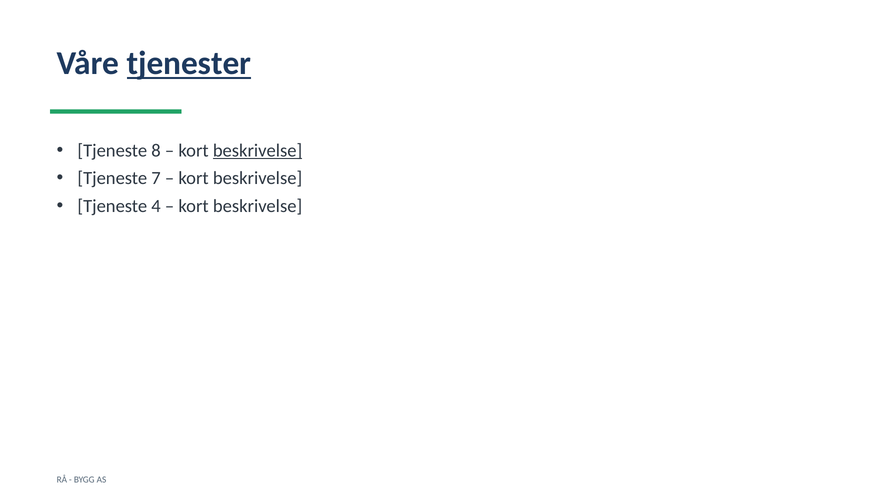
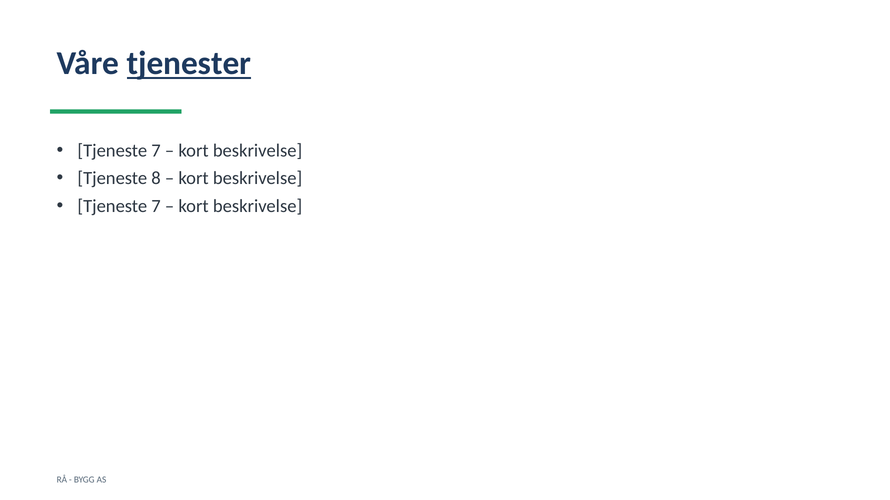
8 at (156, 151): 8 -> 7
beskrivelse at (258, 151) underline: present -> none
7: 7 -> 8
4 at (156, 206): 4 -> 7
